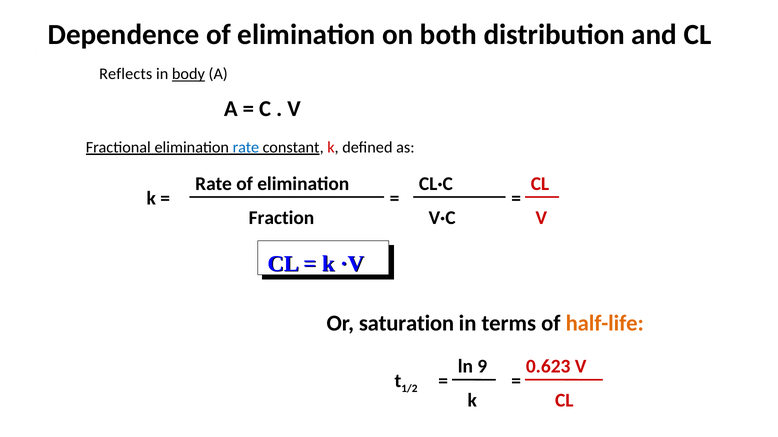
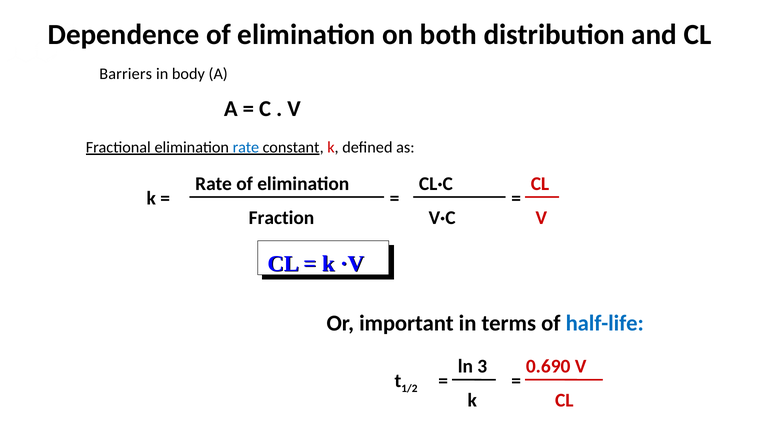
Reflects: Reflects -> Barriers
body underline: present -> none
saturation: saturation -> important
half-life colour: orange -> blue
9: 9 -> 3
0.623: 0.623 -> 0.690
